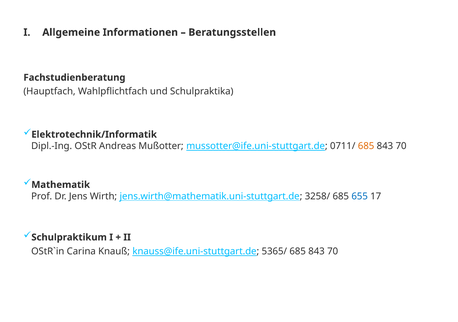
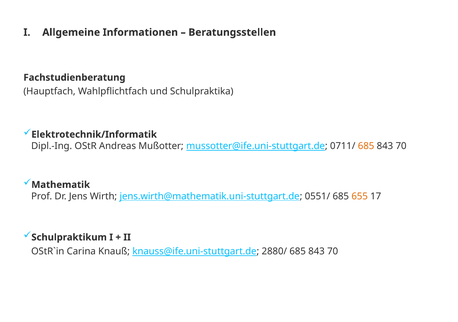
3258/: 3258/ -> 0551/
655 colour: blue -> orange
5365/: 5365/ -> 2880/
